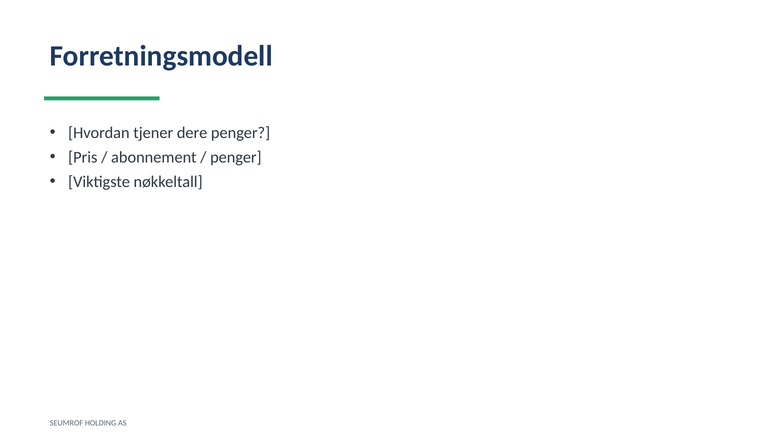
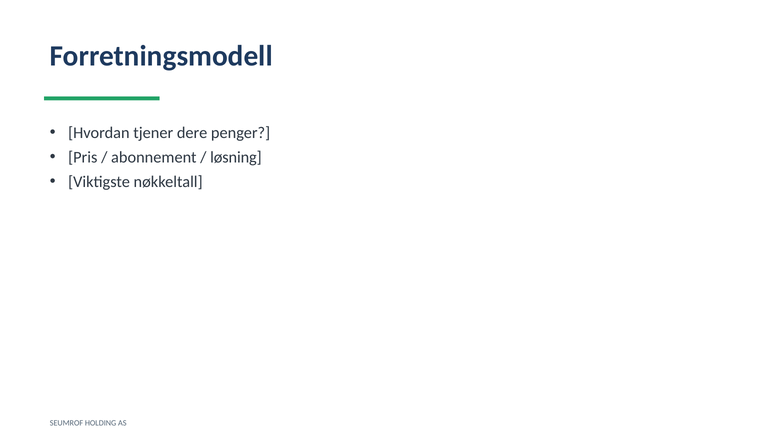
penger at (236, 157): penger -> løsning
